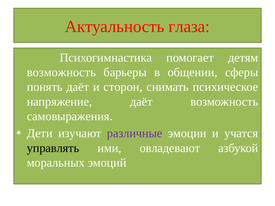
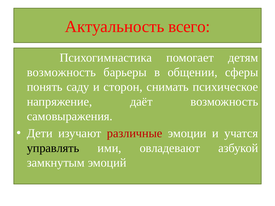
глаза: глаза -> всего
понять даёт: даёт -> саду
различные colour: purple -> red
моральных: моральных -> замкнутым
